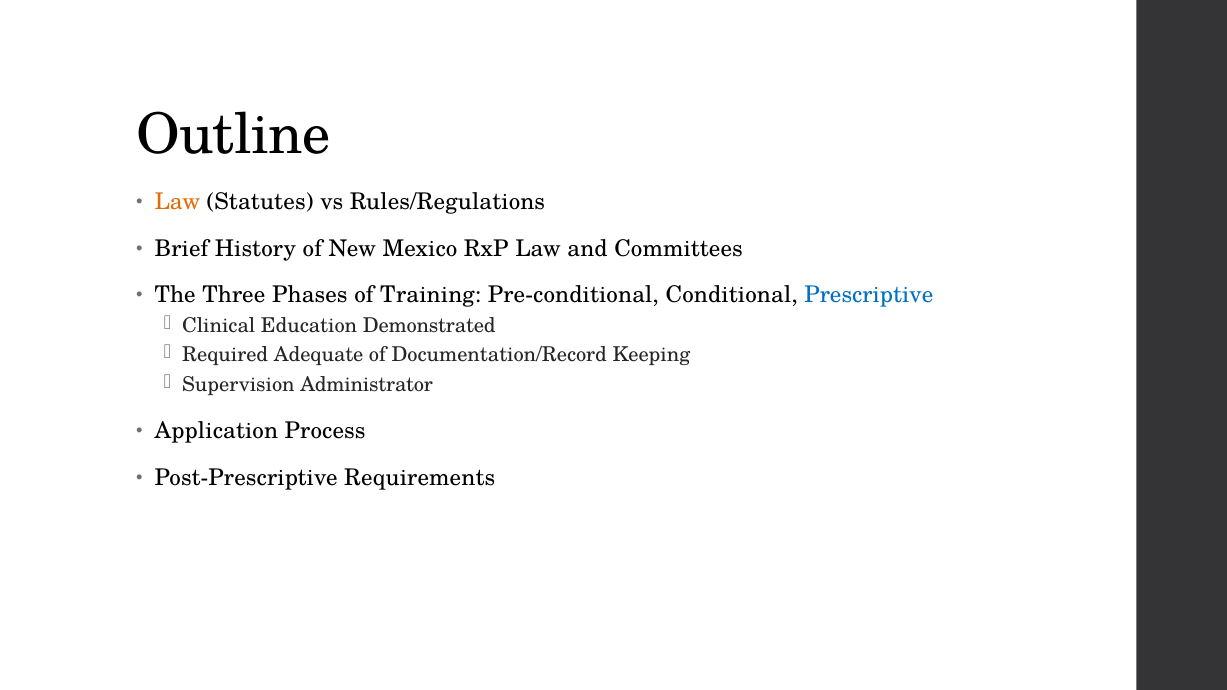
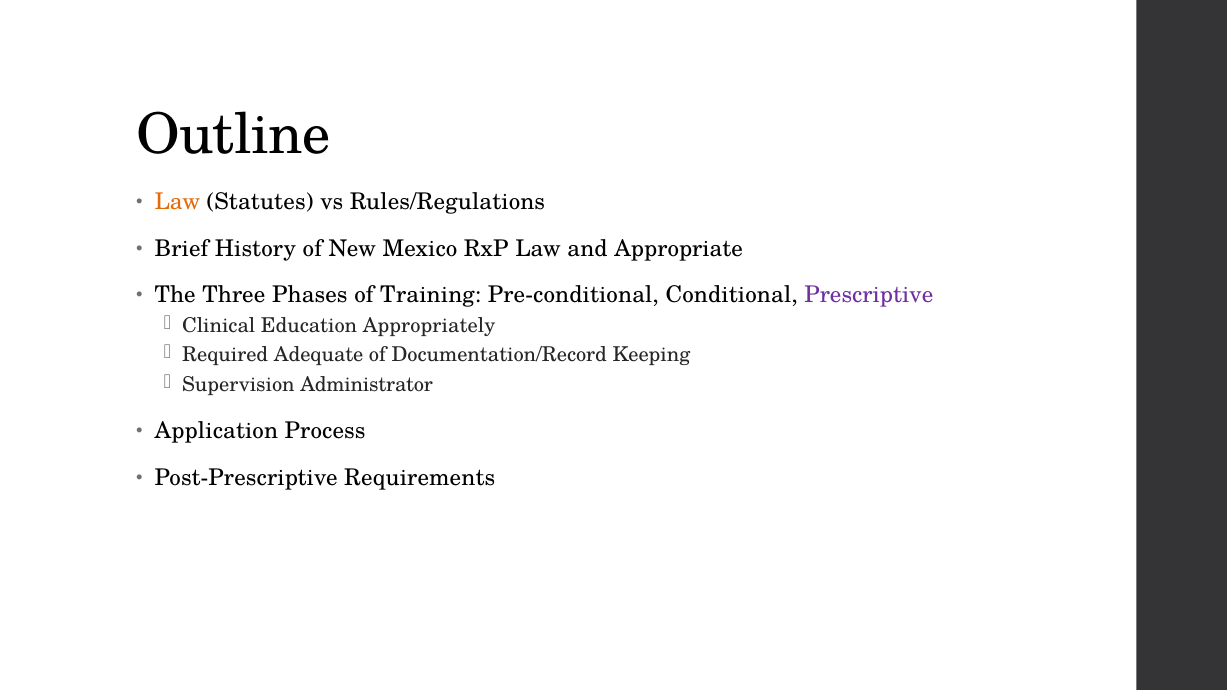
Committees: Committees -> Appropriate
Prescriptive colour: blue -> purple
Demonstrated: Demonstrated -> Appropriately
